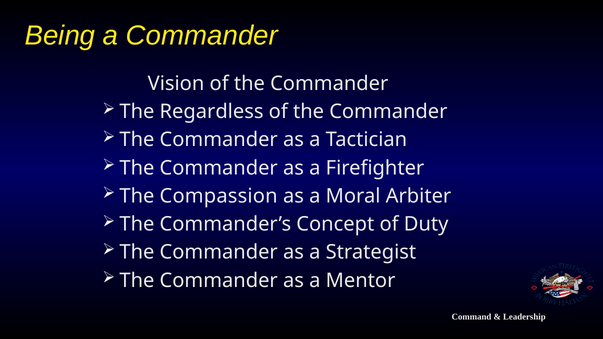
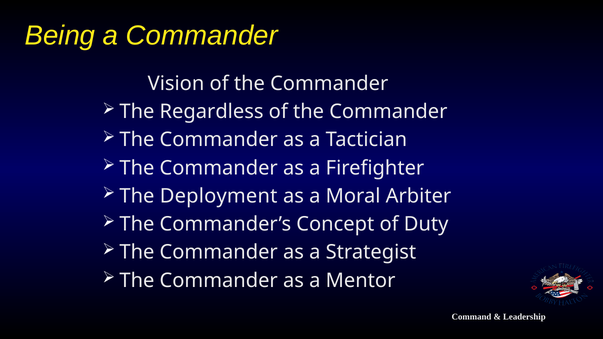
Compassion: Compassion -> Deployment
